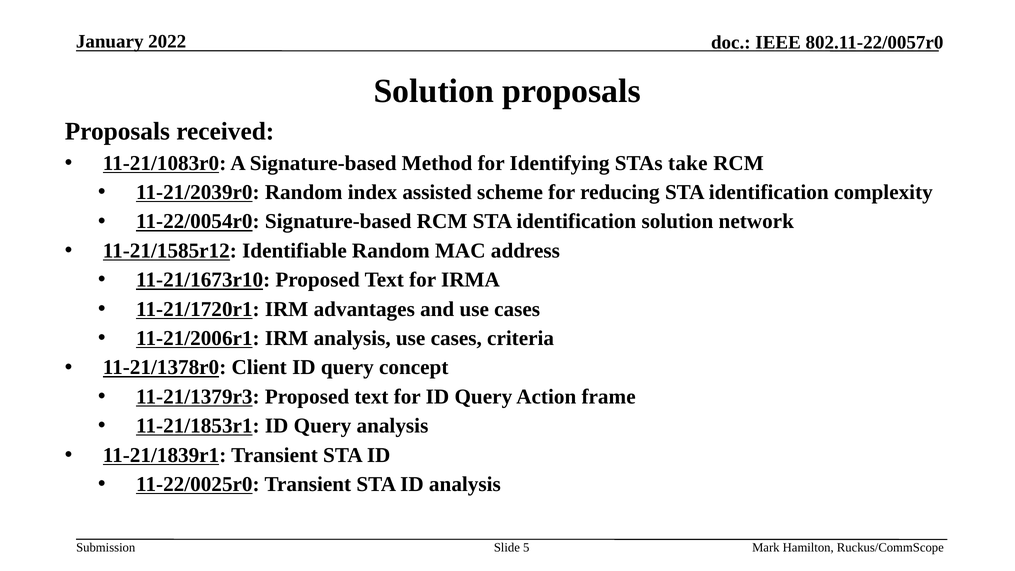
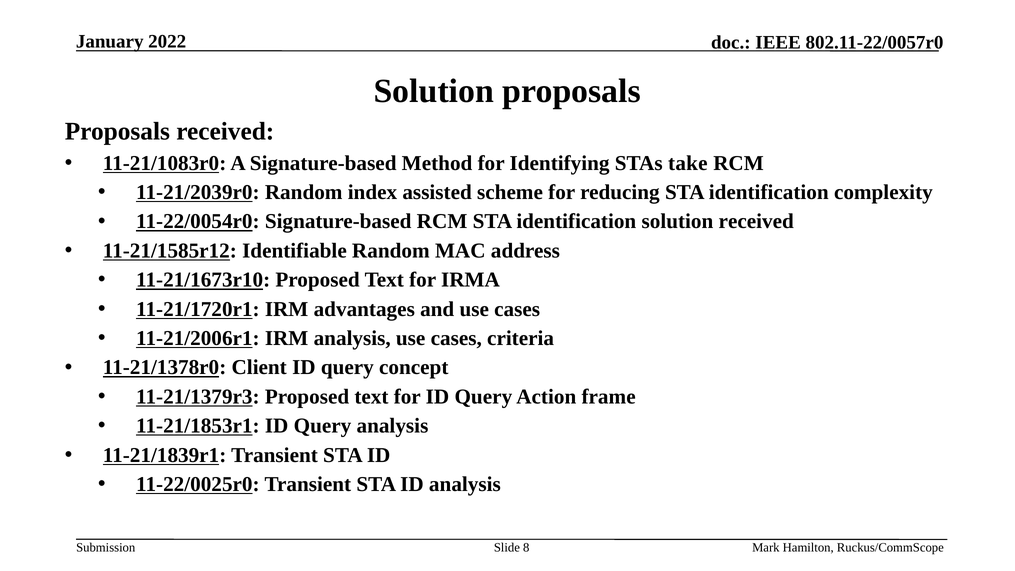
solution network: network -> received
5: 5 -> 8
